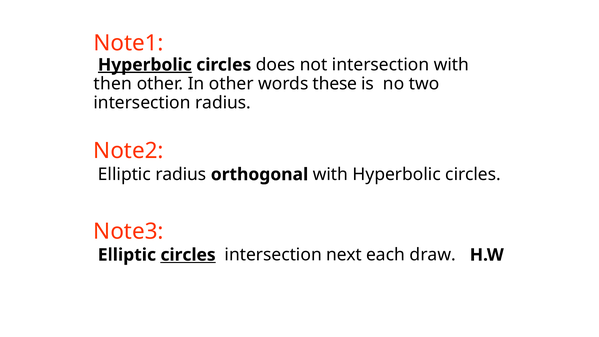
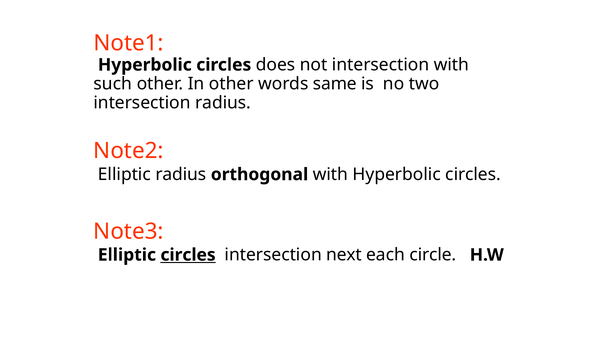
Hyperbolic at (145, 65) underline: present -> none
then: then -> such
these: these -> same
draw: draw -> circle
